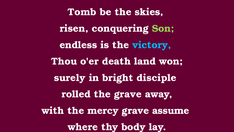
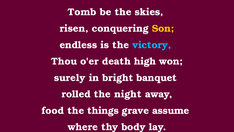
Son colour: light green -> yellow
land: land -> high
disciple: disciple -> banquet
the grave: grave -> night
with: with -> food
mercy: mercy -> things
